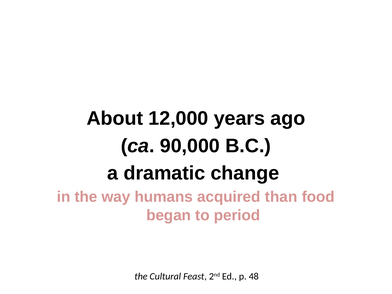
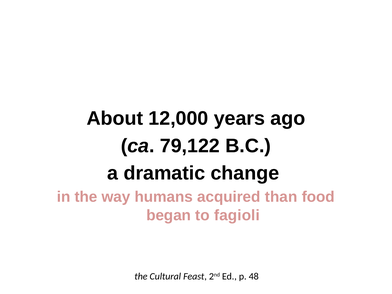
90,000: 90,000 -> 79,122
period: period -> fagioli
